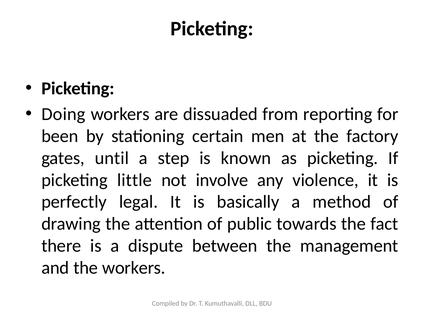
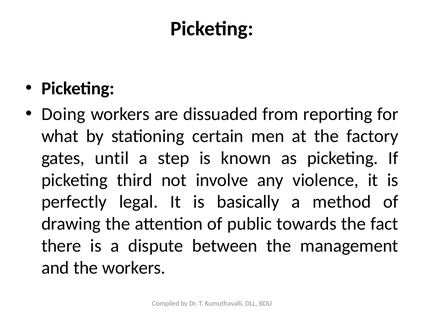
been: been -> what
little: little -> third
